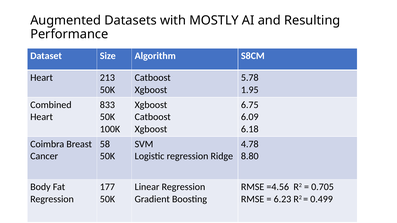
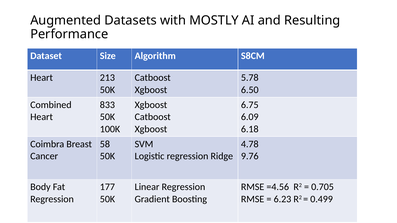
1.95: 1.95 -> 6.50
8.80: 8.80 -> 9.76
